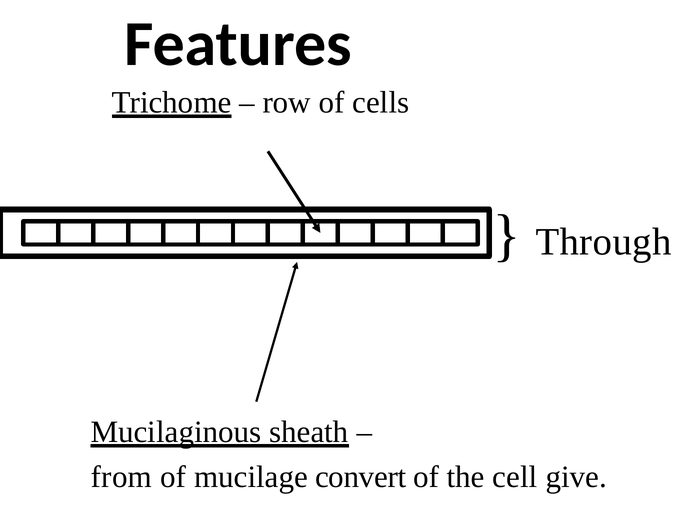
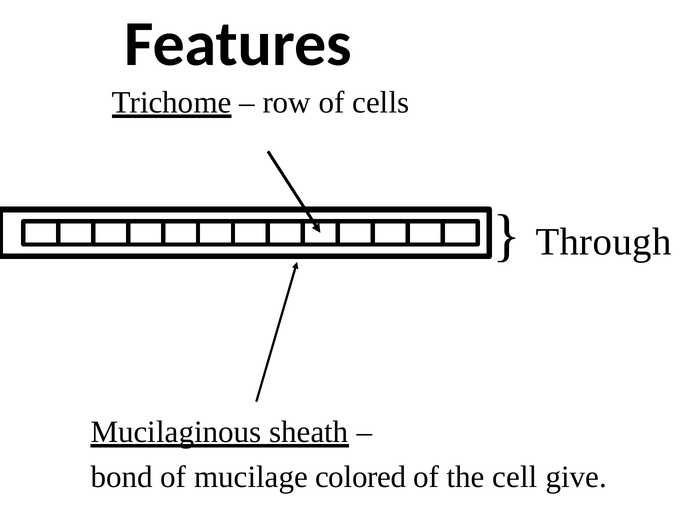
from: from -> bond
convert: convert -> colored
